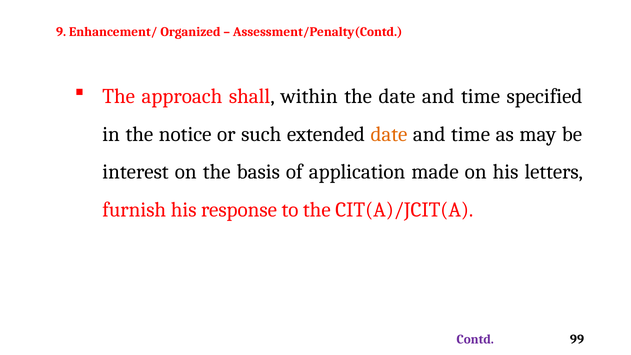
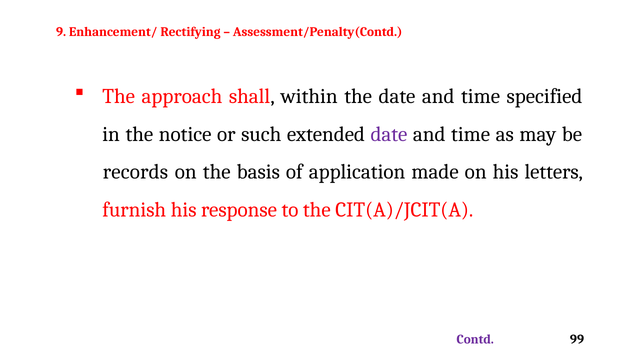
Organized: Organized -> Rectifying
date at (389, 134) colour: orange -> purple
interest: interest -> records
